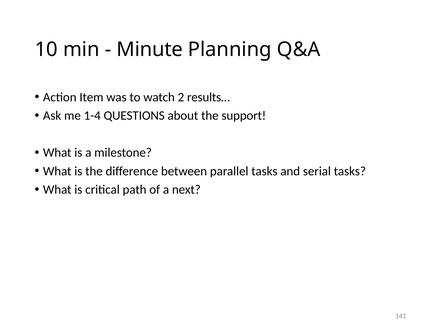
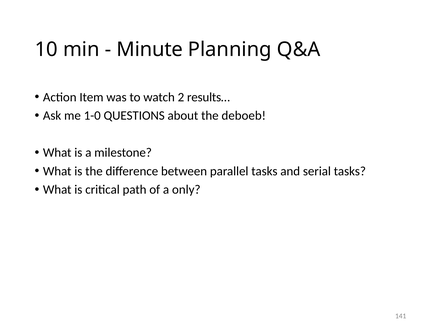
1-4: 1-4 -> 1-0
support: support -> deboeb
next: next -> only
